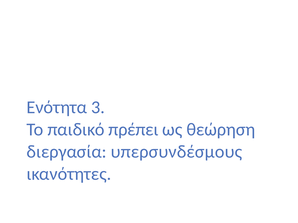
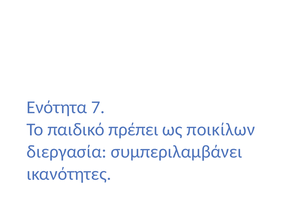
3: 3 -> 7
θεώρηση: θεώρηση -> ποικίλων
υπερσυνδέσμους: υπερσυνδέσμους -> συμπεριλαμβάνει
